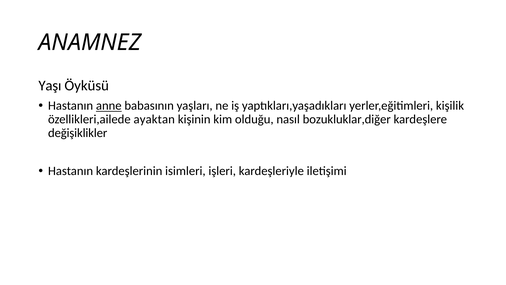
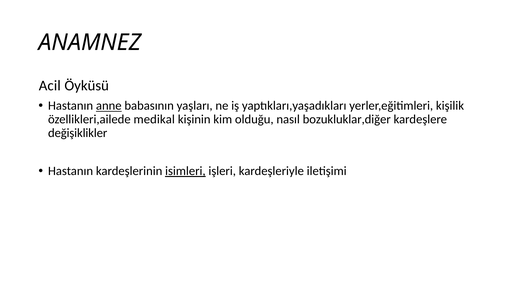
Yaşı: Yaşı -> Acil
ayaktan: ayaktan -> medikal
isimleri underline: none -> present
